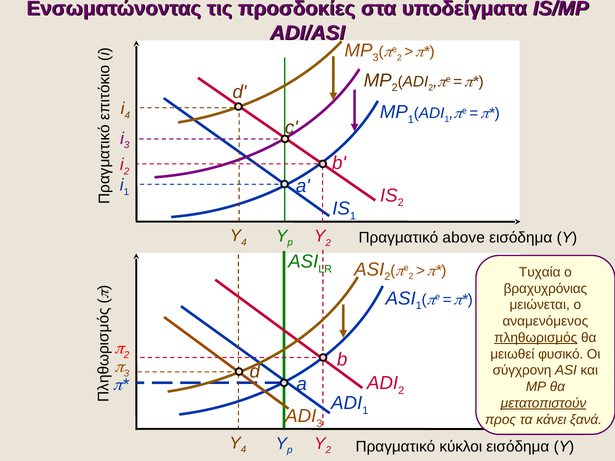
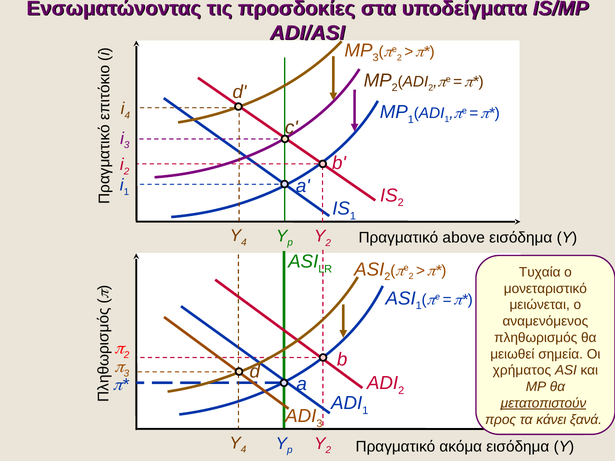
βραχυχρόνιας: βραχυχρόνιας -> μονεταριστικό
πληθωρισμός underline: present -> none
φυσικό: φυσικό -> σημεία
σύγχρονη: σύγχρονη -> χρήματος
κύκλοι: κύκλοι -> ακόμα
